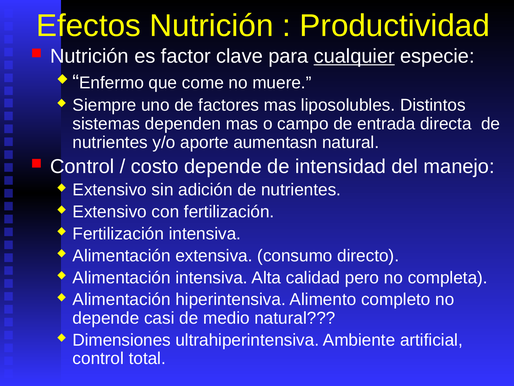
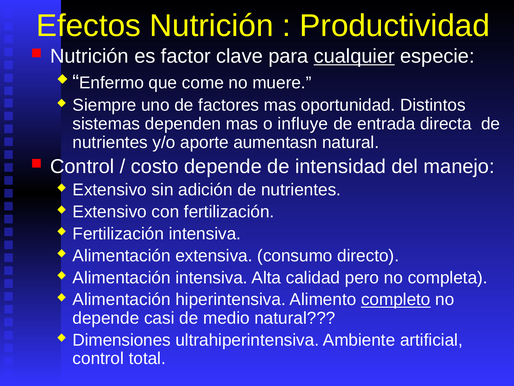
liposolubles: liposolubles -> oportunidad
campo: campo -> influye
completo underline: none -> present
